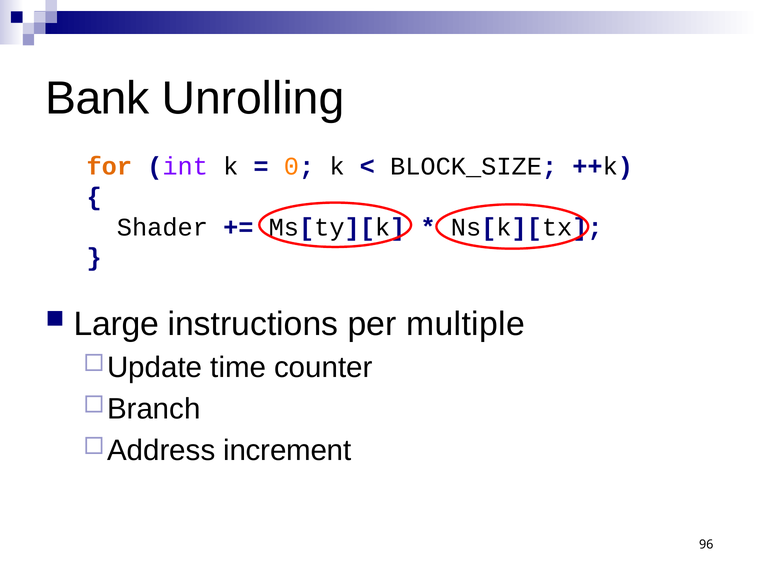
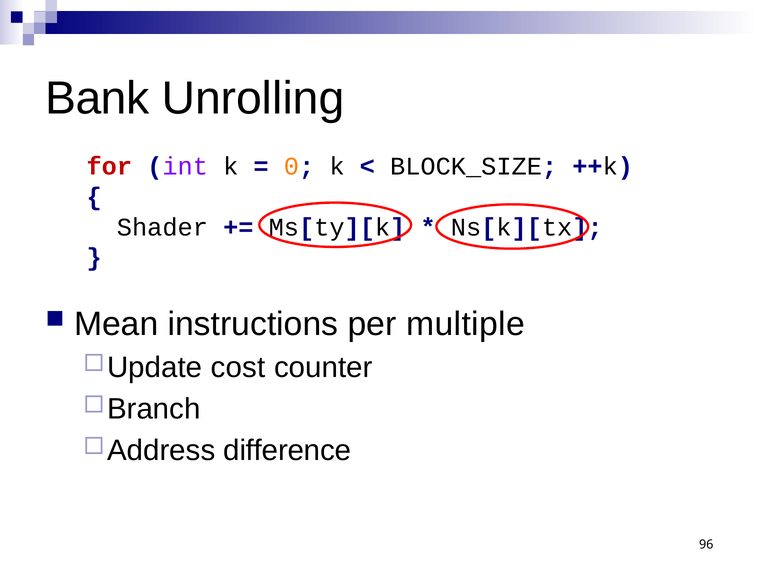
for colour: orange -> red
Large: Large -> Mean
time: time -> cost
increment: increment -> difference
